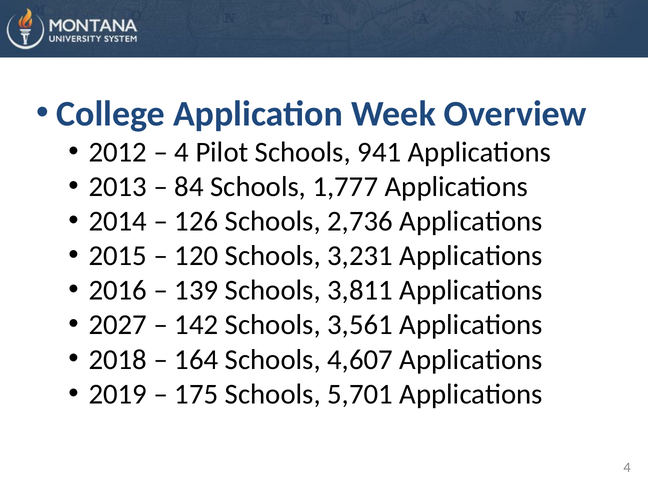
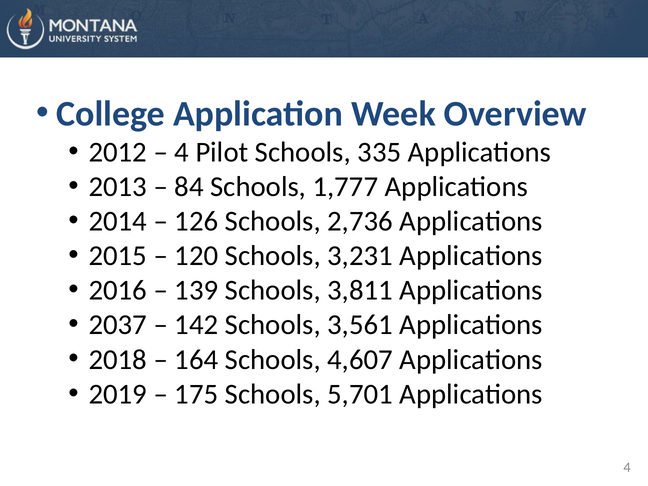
941: 941 -> 335
2027: 2027 -> 2037
